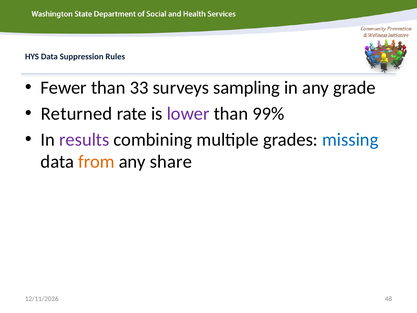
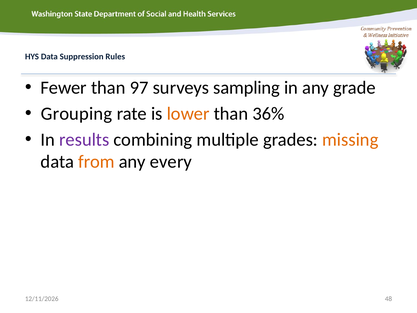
33: 33 -> 97
Returned: Returned -> Grouping
lower colour: purple -> orange
99%: 99% -> 36%
missing colour: blue -> orange
share: share -> every
